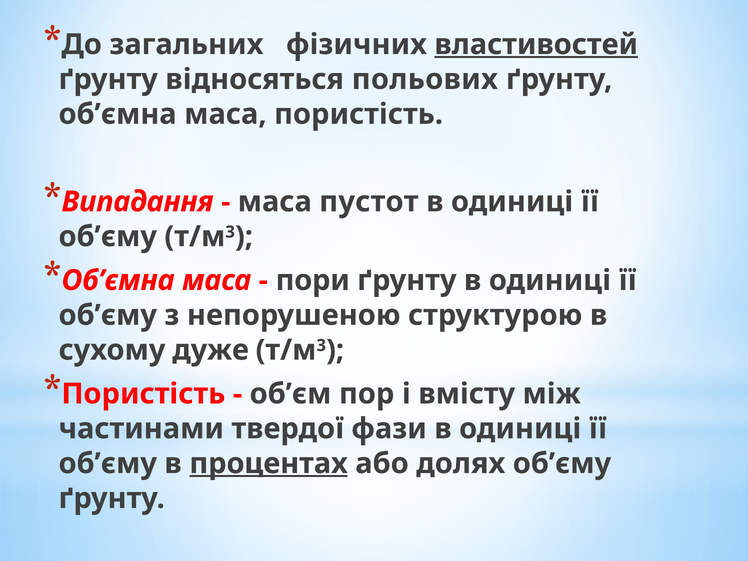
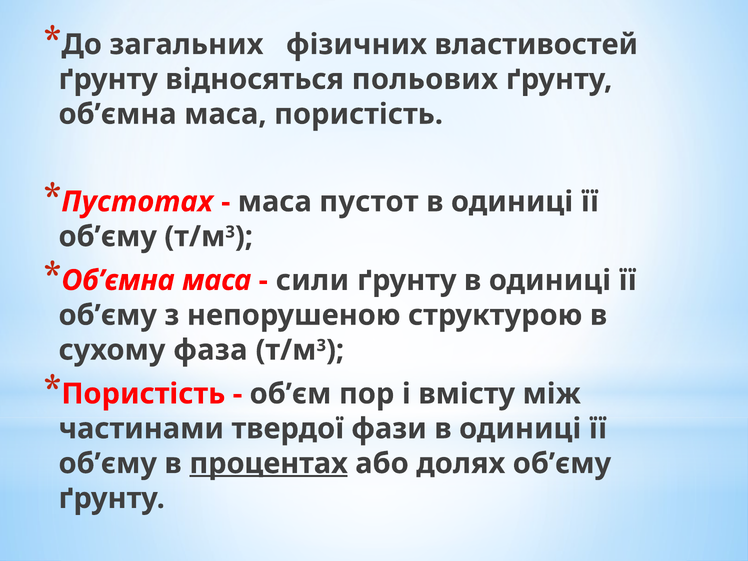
властивостей underline: present -> none
Випадання: Випадання -> Пустотах
пори: пори -> сили
дуже: дуже -> фаза
